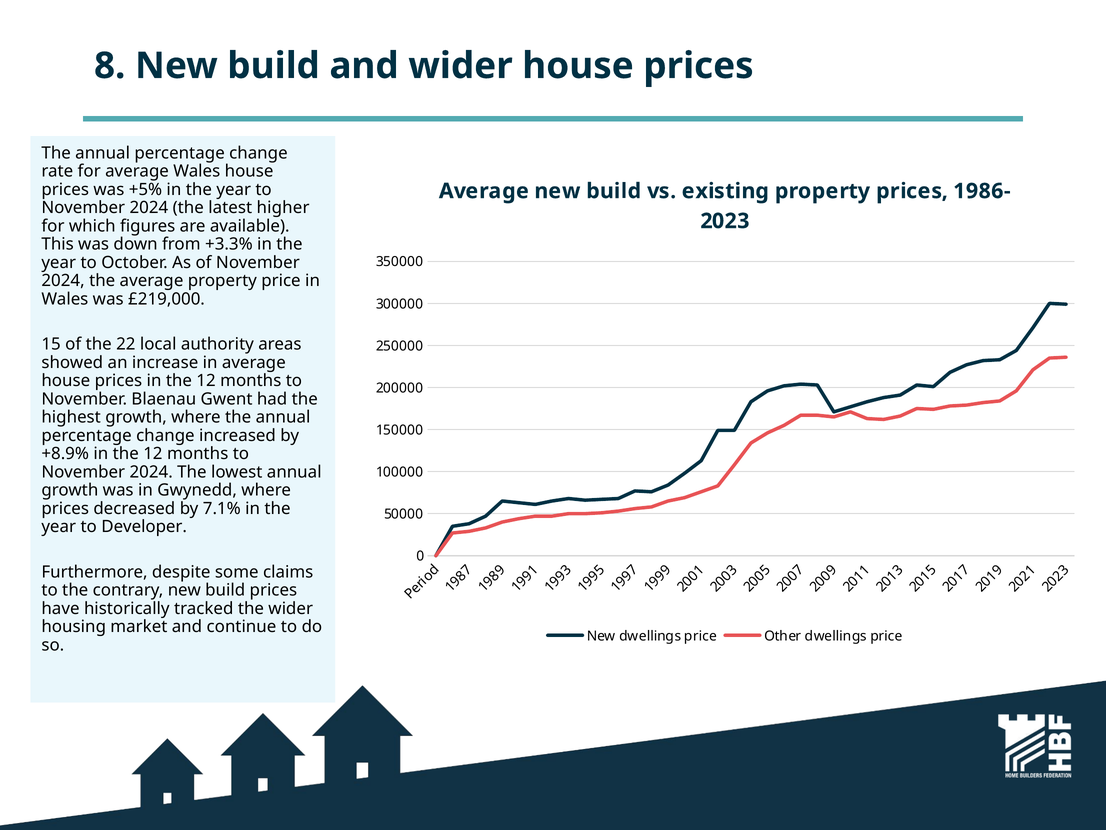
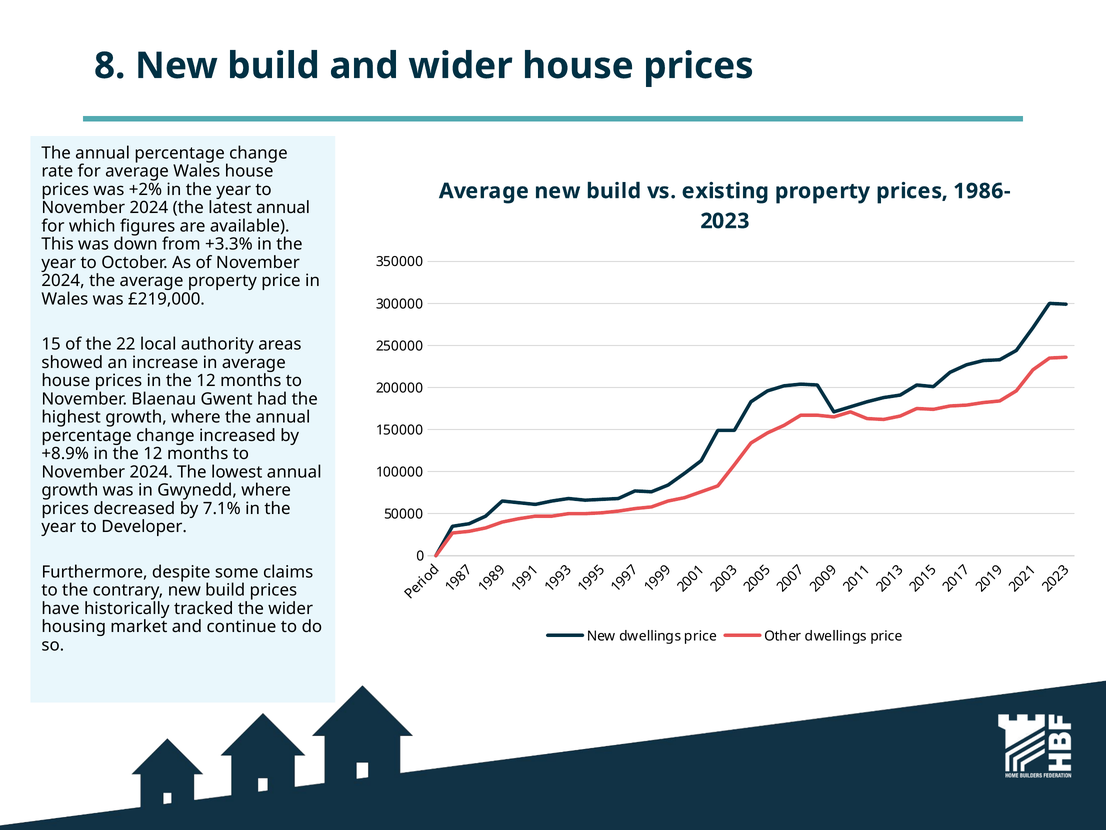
+5%: +5% -> +2%
latest higher: higher -> annual
